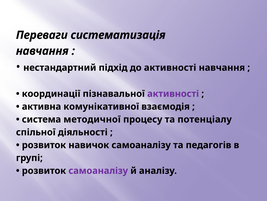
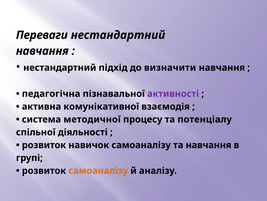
Переваги систематизація: систематизація -> нестандартний
до активності: активності -> визначити
координації: координації -> педагогічна
та педагогів: педагогів -> навчання
самоаналізу at (98, 170) colour: purple -> orange
